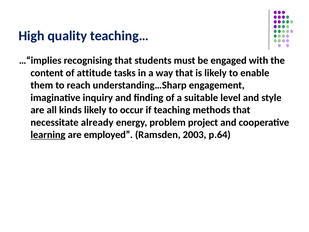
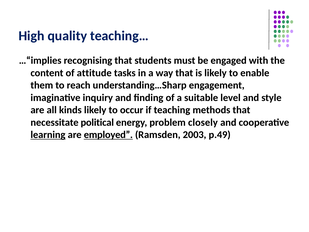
already: already -> political
project: project -> closely
employed underline: none -> present
p.64: p.64 -> p.49
